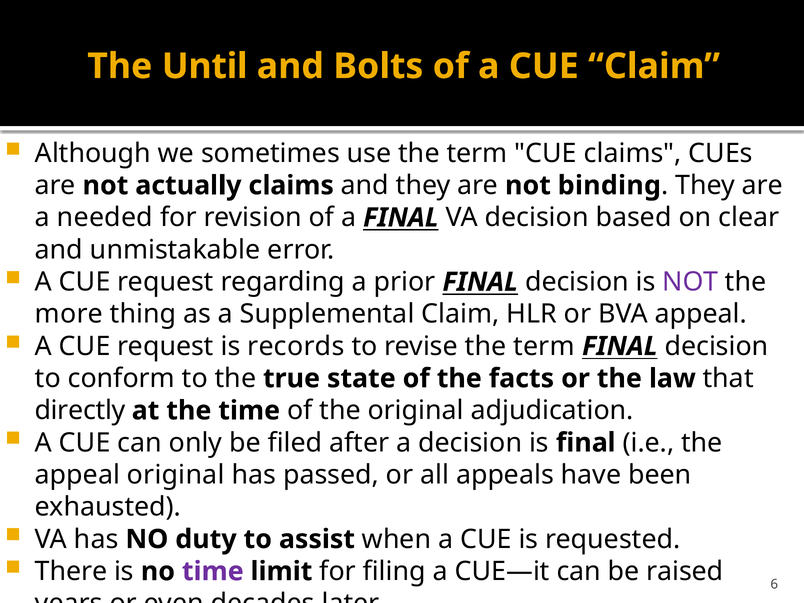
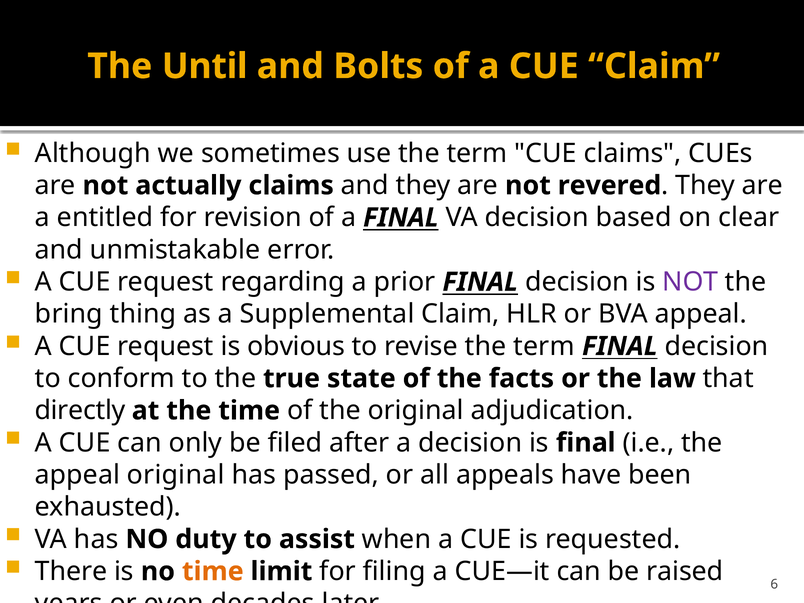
binding: binding -> revered
needed: needed -> entitled
more: more -> bring
records: records -> obvious
time at (213, 571) colour: purple -> orange
